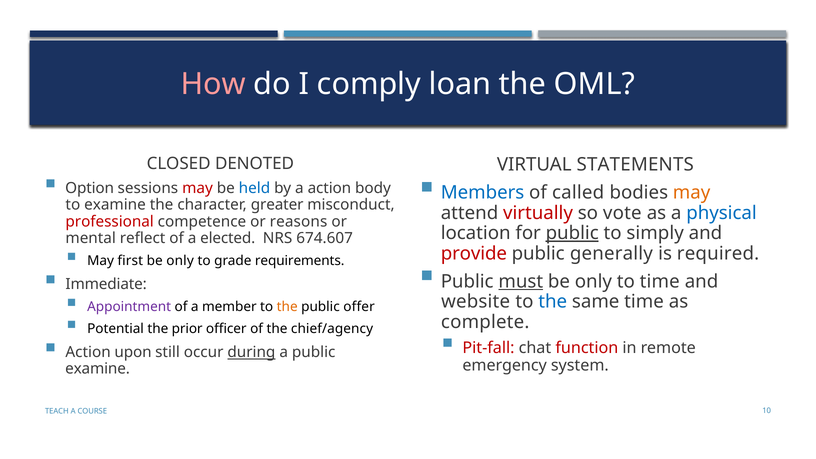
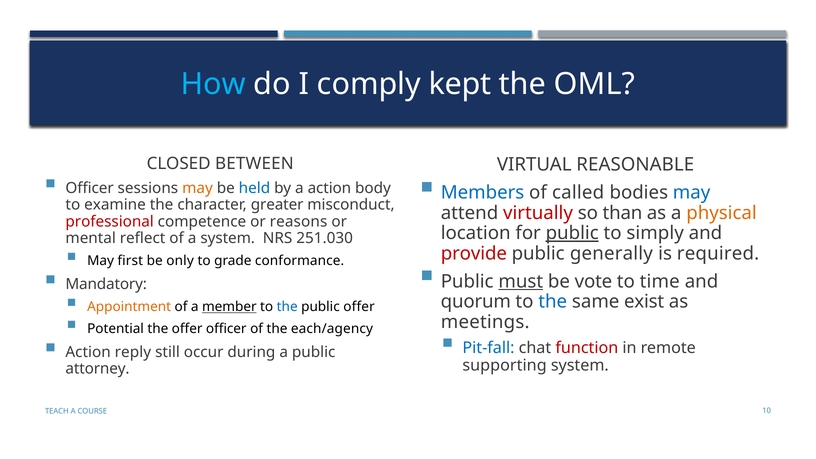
How colour: pink -> light blue
loan: loan -> kept
DENOTED: DENOTED -> BETWEEN
STATEMENTS: STATEMENTS -> REASONABLE
Option at (90, 188): Option -> Officer
may at (197, 188) colour: red -> orange
may at (692, 193) colour: orange -> blue
vote: vote -> than
physical colour: blue -> orange
a elected: elected -> system
674.607: 674.607 -> 251.030
requirements: requirements -> conformance
only at (593, 282): only -> vote
Immediate: Immediate -> Mandatory
website: website -> quorum
same time: time -> exist
Appointment colour: purple -> orange
member underline: none -> present
the at (287, 307) colour: orange -> blue
complete: complete -> meetings
the prior: prior -> offer
chief/agency: chief/agency -> each/agency
Pit-fall colour: red -> blue
upon: upon -> reply
during underline: present -> none
emergency: emergency -> supporting
examine at (98, 369): examine -> attorney
